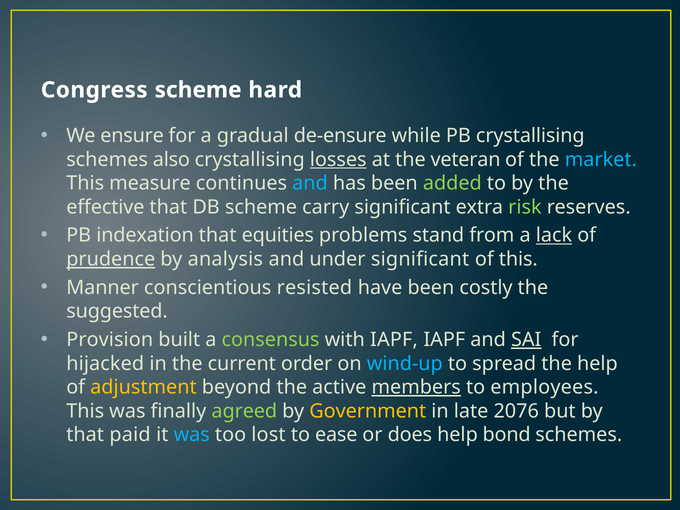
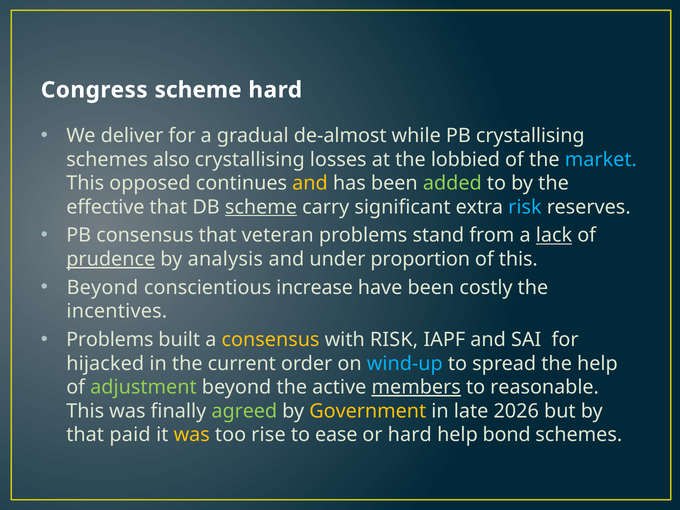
ensure: ensure -> deliver
de-ensure: de-ensure -> de-almost
losses underline: present -> none
veteran: veteran -> lobbied
measure: measure -> opposed
and at (310, 183) colour: light blue -> yellow
scheme at (261, 207) underline: none -> present
risk at (525, 207) colour: light green -> light blue
PB indexation: indexation -> consensus
equities: equities -> veteran
under significant: significant -> proportion
Manner at (103, 288): Manner -> Beyond
resisted: resisted -> increase
suggested: suggested -> incentives
Provision at (110, 340): Provision -> Problems
consensus at (271, 340) colour: light green -> yellow
with IAPF: IAPF -> RISK
SAI underline: present -> none
adjustment colour: yellow -> light green
employees: employees -> reasonable
2076: 2076 -> 2026
was at (192, 435) colour: light blue -> yellow
lost: lost -> rise
or does: does -> hard
